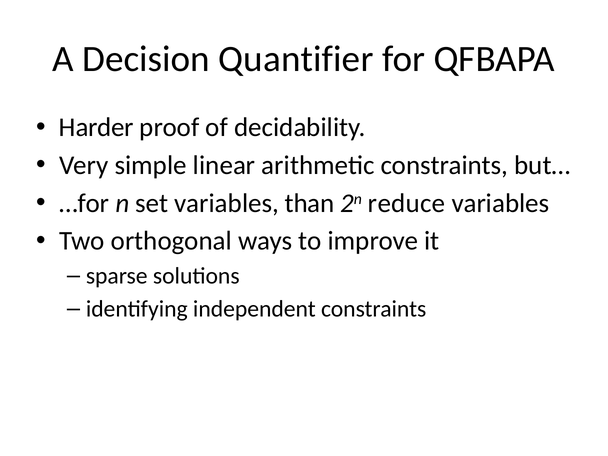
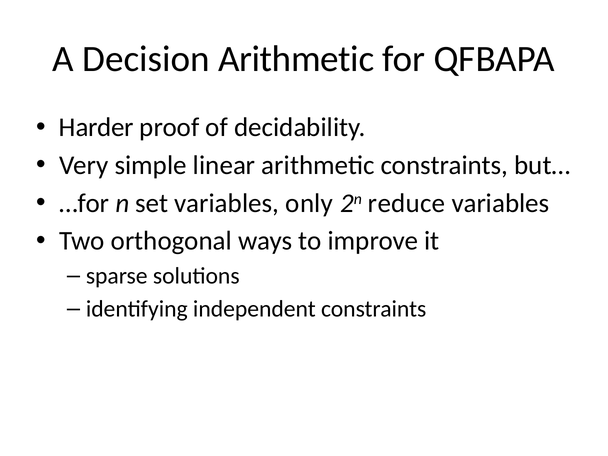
Decision Quantifier: Quantifier -> Arithmetic
than: than -> only
